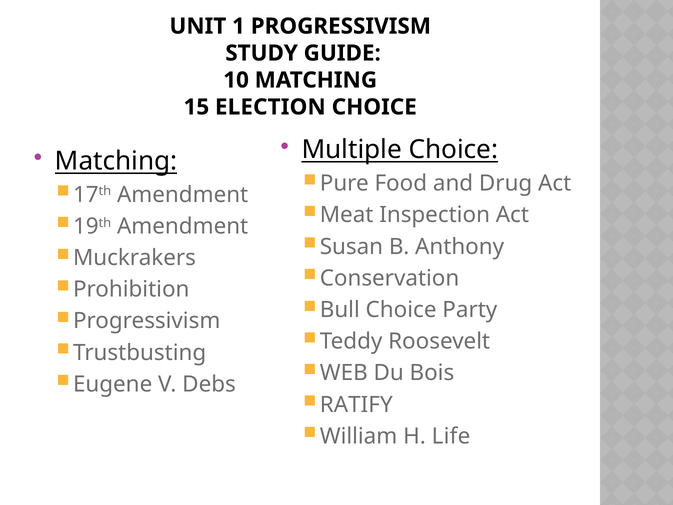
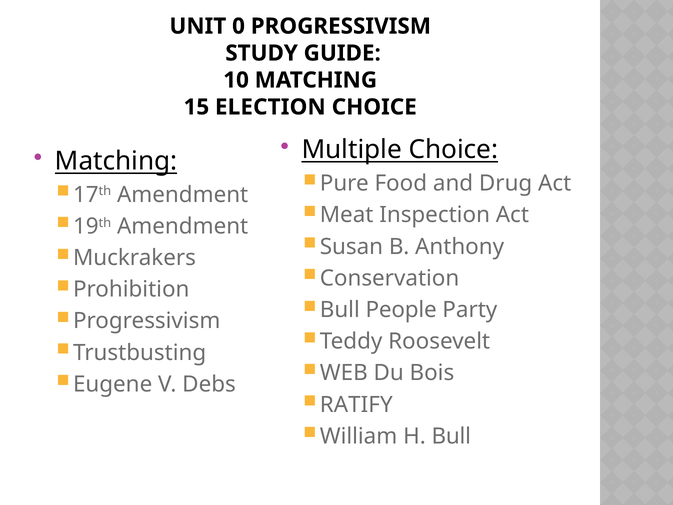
1: 1 -> 0
Bull Choice: Choice -> People
H Life: Life -> Bull
